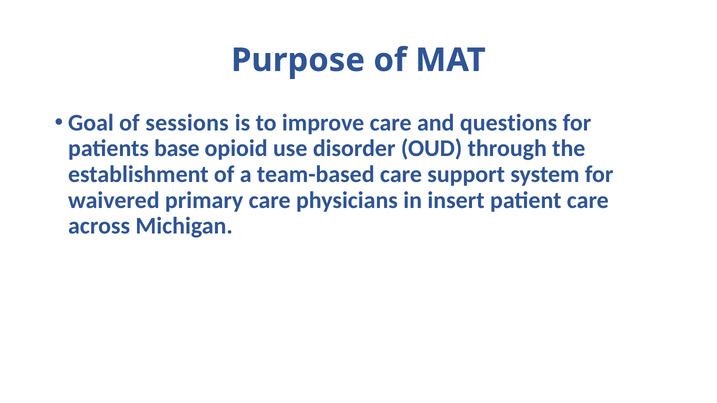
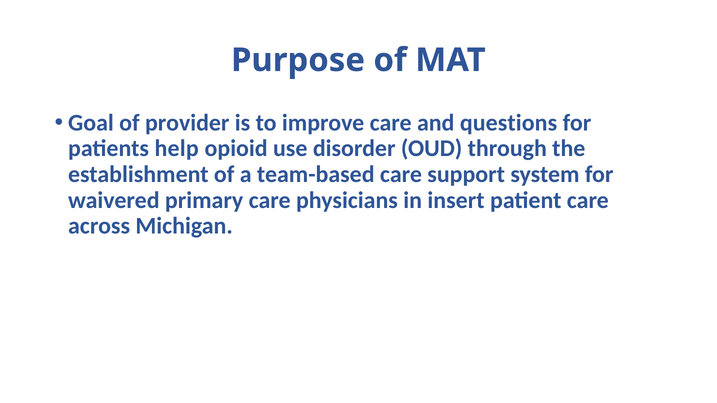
sessions: sessions -> provider
base: base -> help
